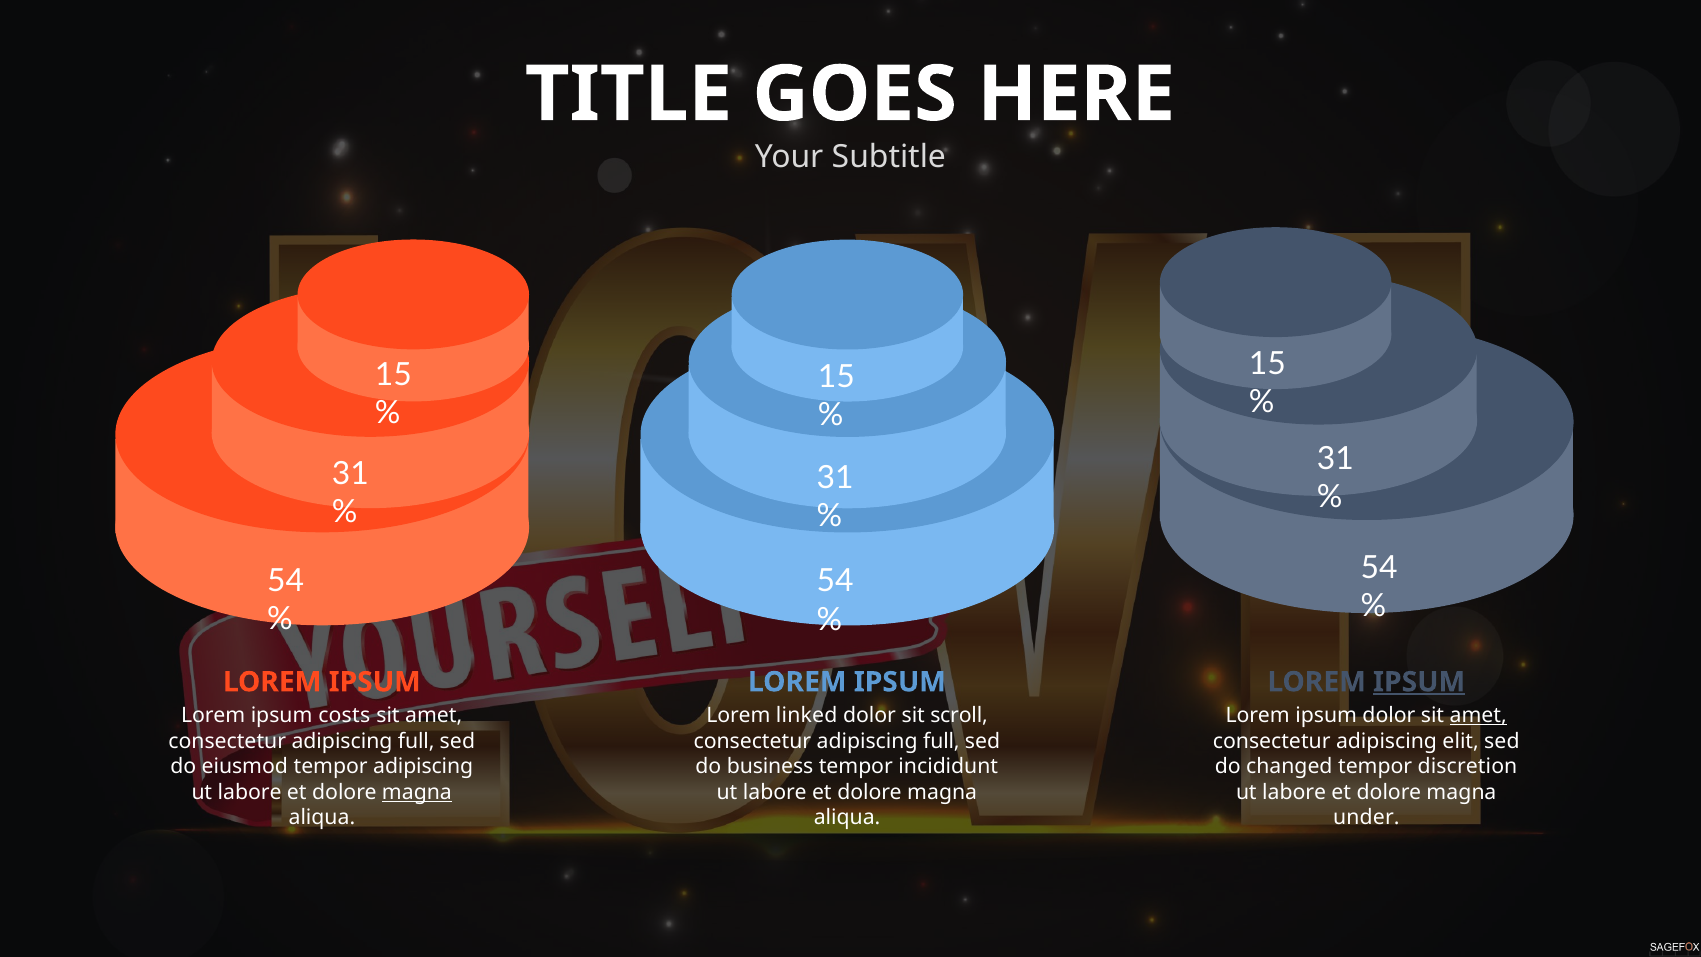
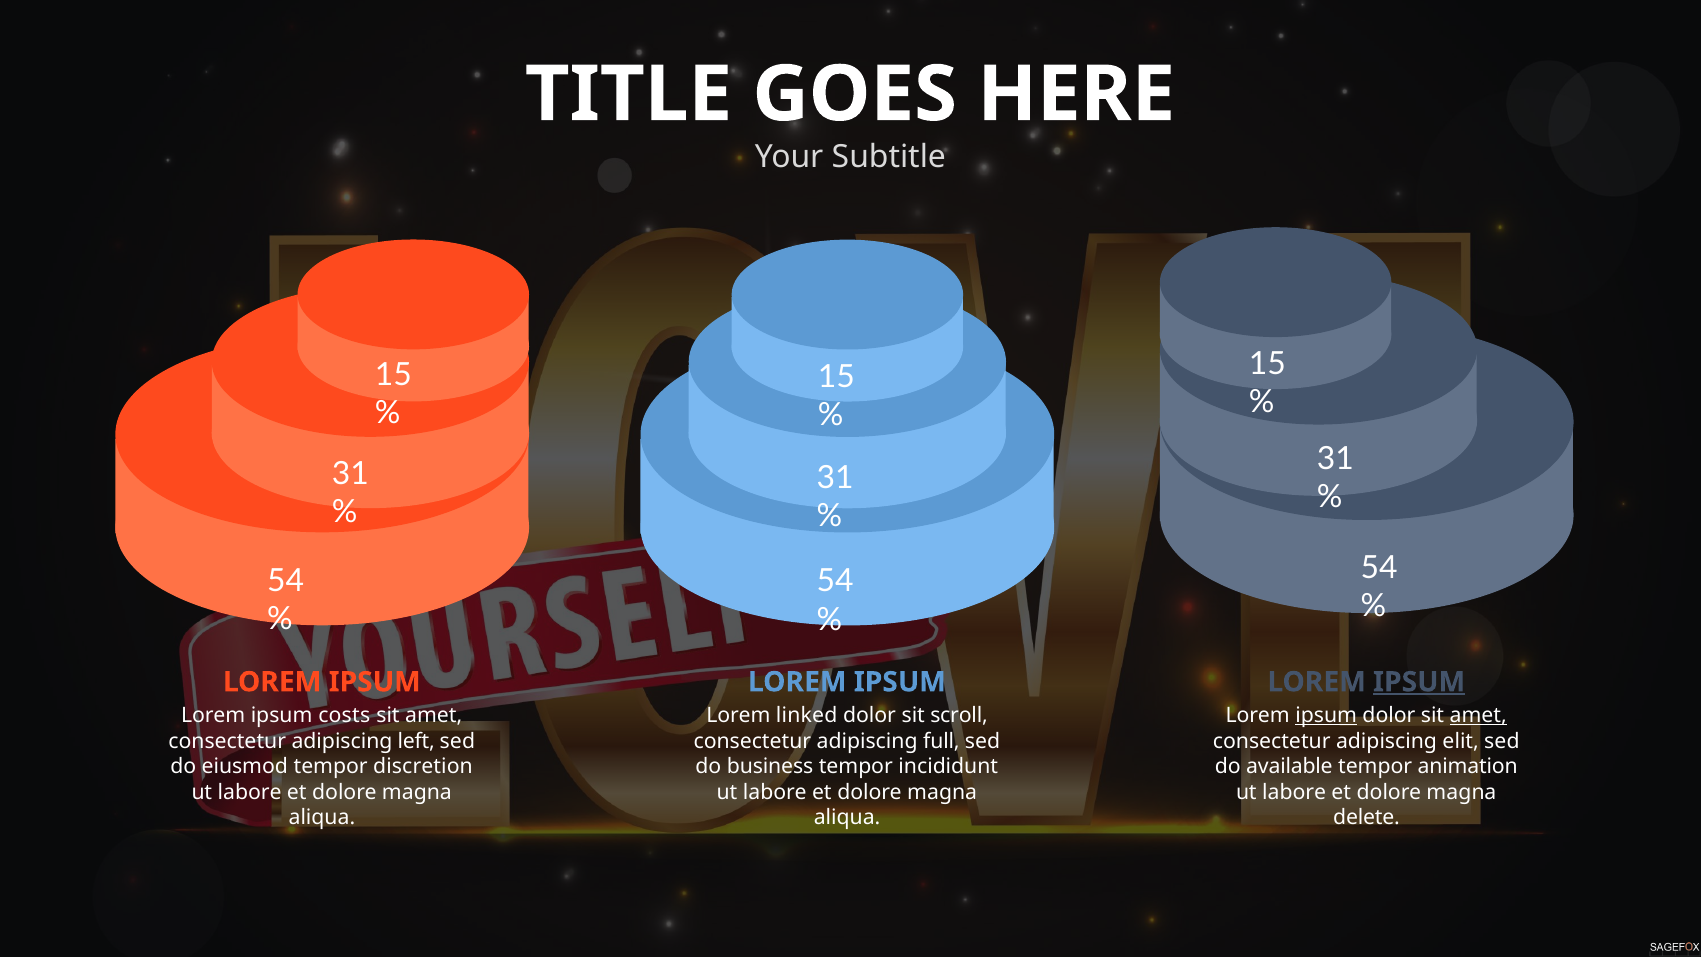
ipsum at (1326, 715) underline: none -> present
full at (416, 741): full -> left
tempor adipiscing: adipiscing -> discretion
changed: changed -> available
discretion: discretion -> animation
magna at (417, 792) underline: present -> none
under: under -> delete
